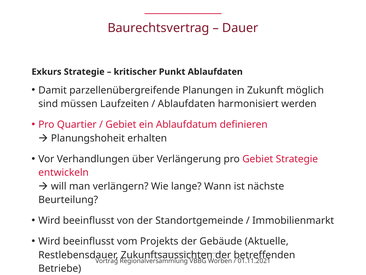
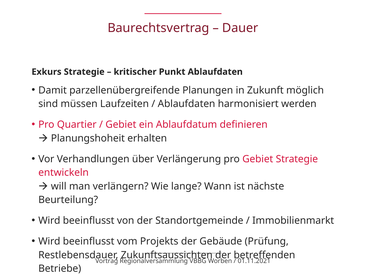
Aktuelle: Aktuelle -> Prüfung
